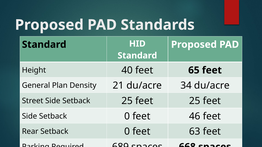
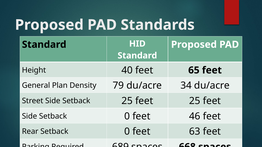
21: 21 -> 79
